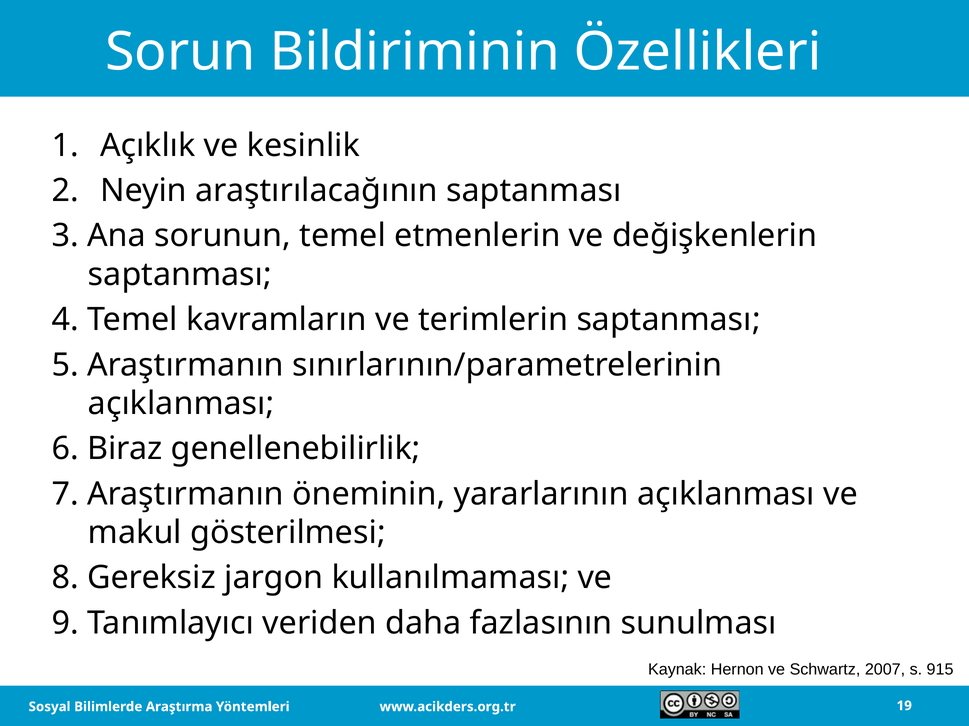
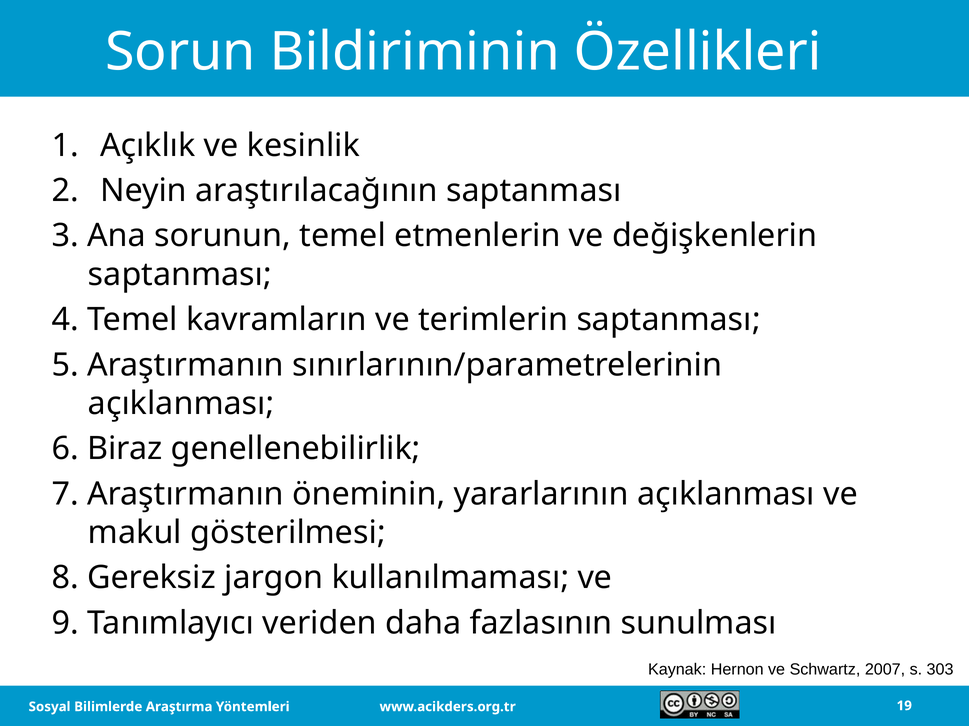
915: 915 -> 303
